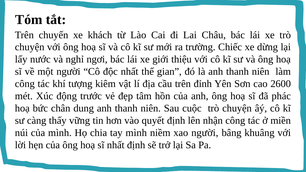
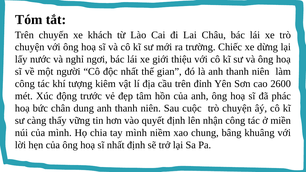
xao người: người -> chung
